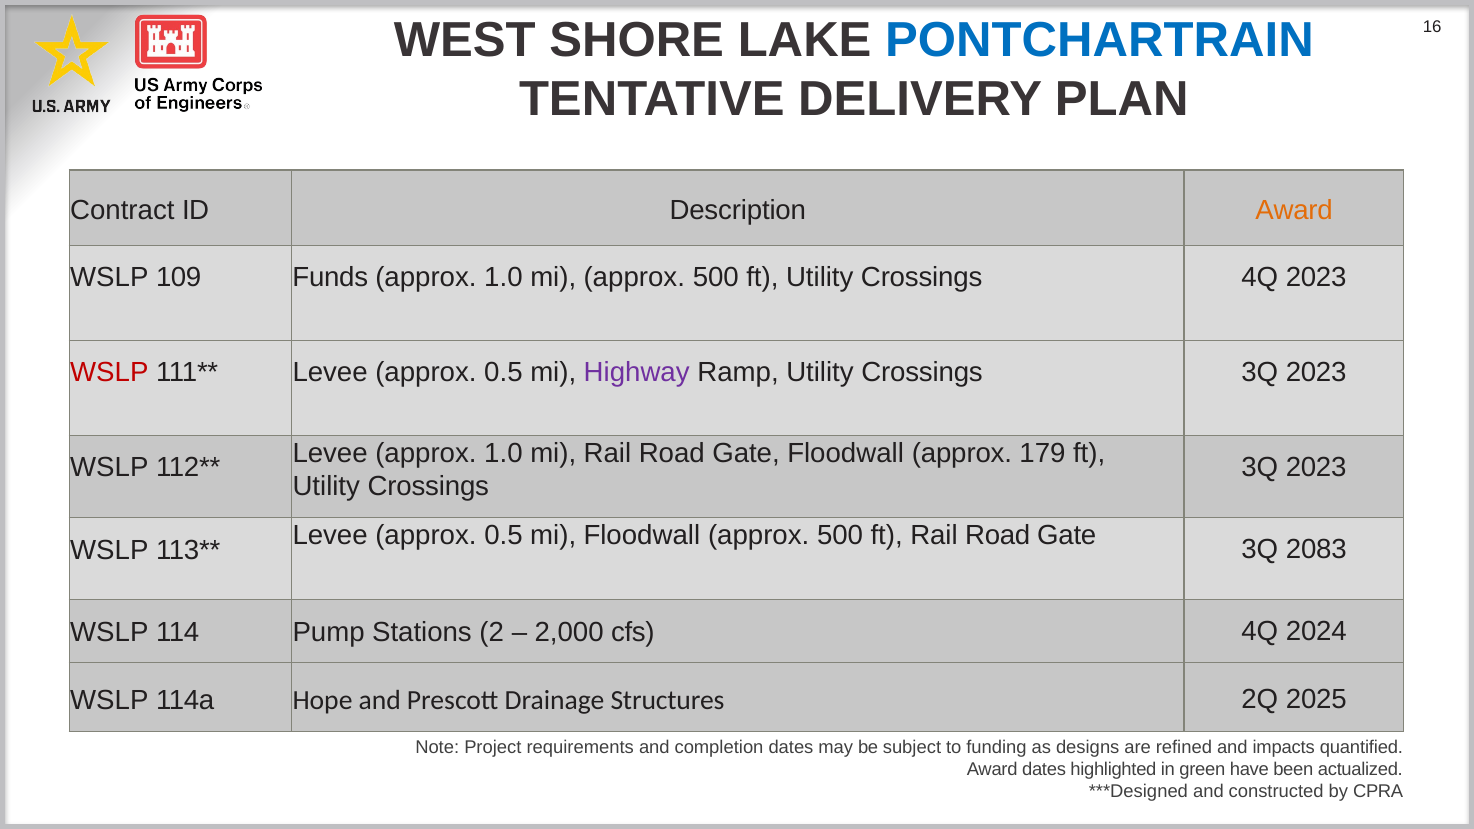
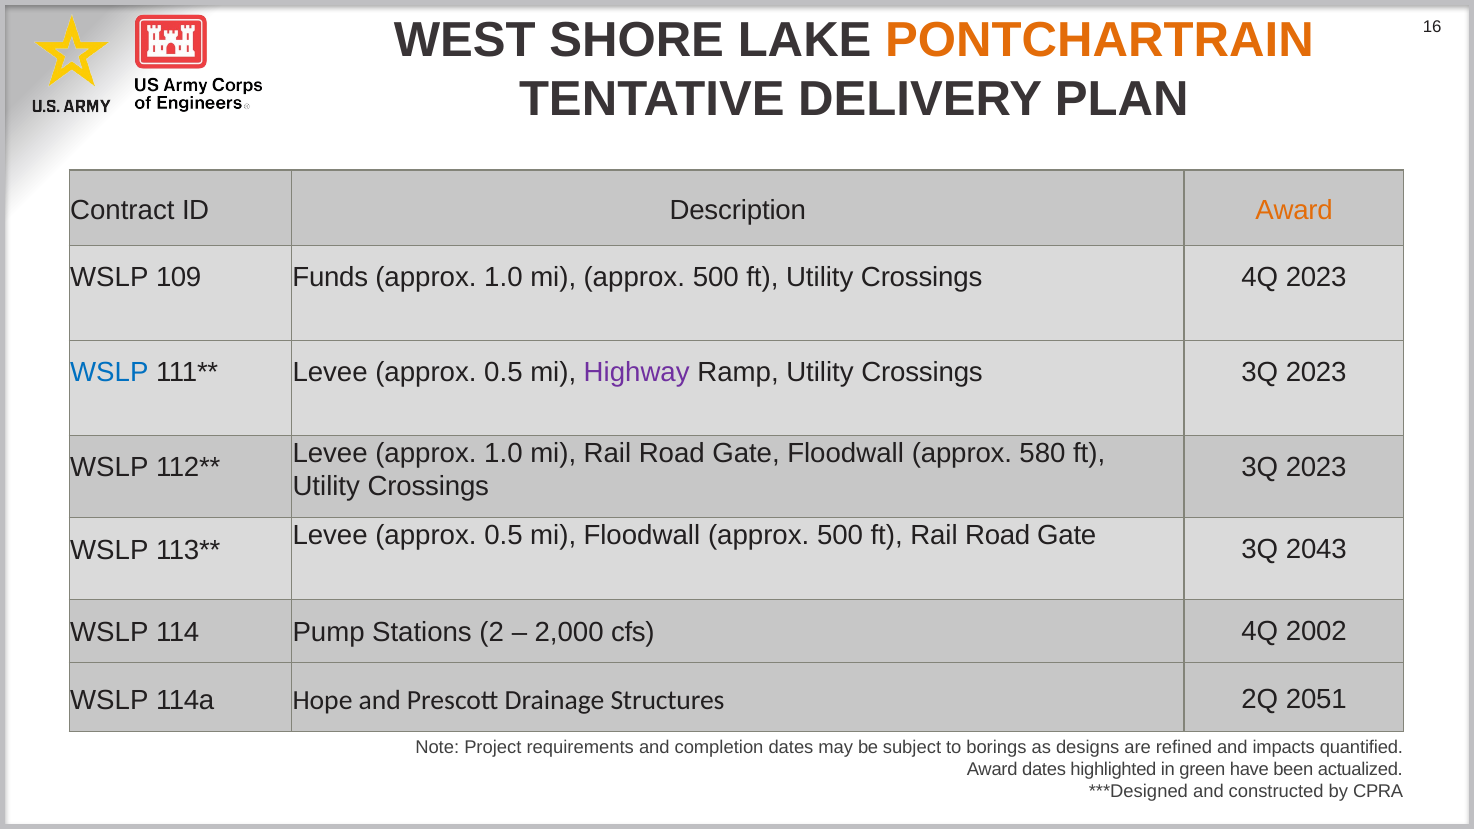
PONTCHARTRAIN colour: blue -> orange
WSLP at (109, 373) colour: red -> blue
179: 179 -> 580
2083: 2083 -> 2043
2024: 2024 -> 2002
2025: 2025 -> 2051
funding: funding -> borings
